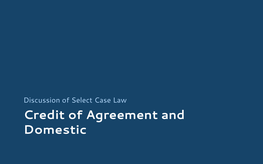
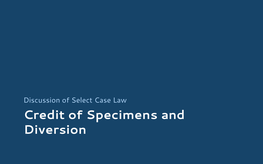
Agreement: Agreement -> Specimens
Domestic: Domestic -> Diversion
